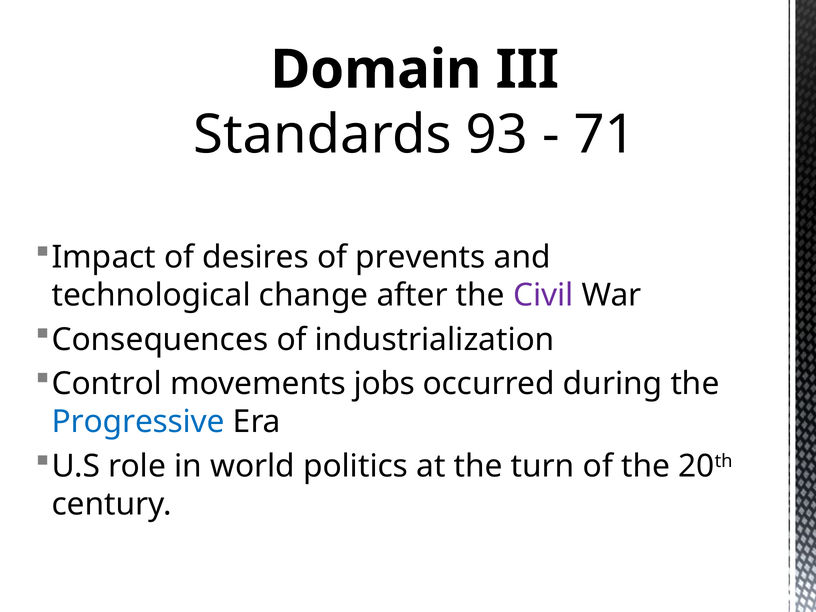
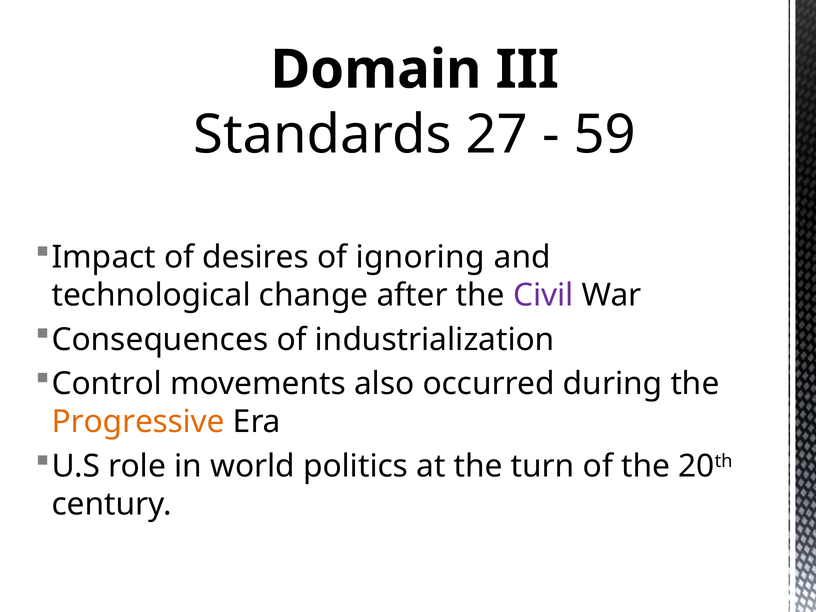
93: 93 -> 27
71: 71 -> 59
prevents: prevents -> ignoring
jobs: jobs -> also
Progressive colour: blue -> orange
